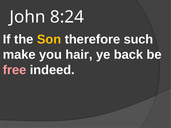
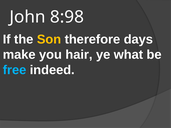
8:24: 8:24 -> 8:98
such: such -> days
back: back -> what
free colour: pink -> light blue
